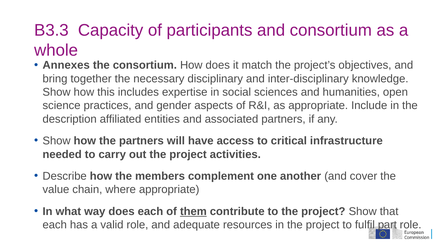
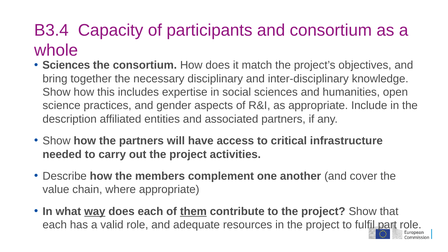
B3.3: B3.3 -> B3.4
Annexes at (66, 65): Annexes -> Sciences
way underline: none -> present
